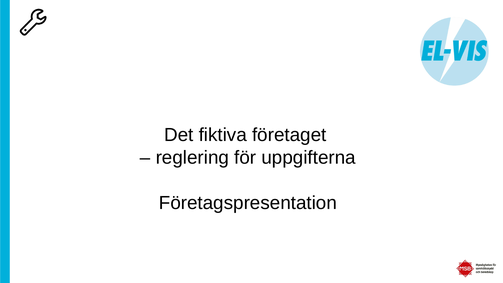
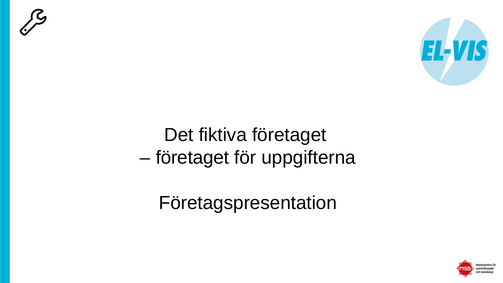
reglering at (192, 158): reglering -> företaget
